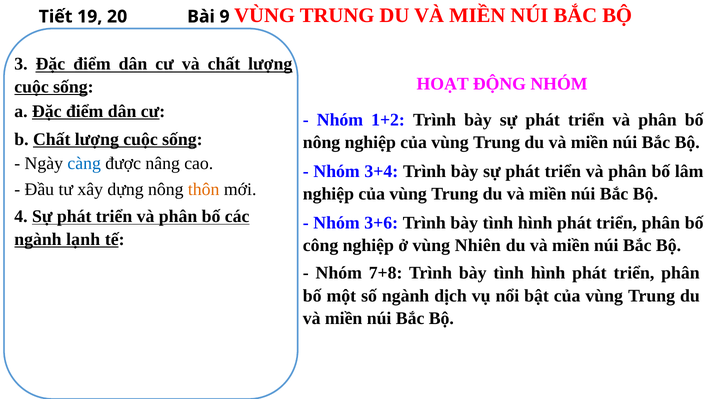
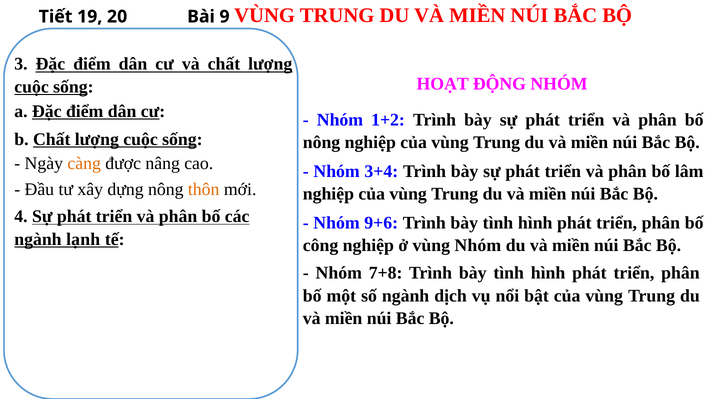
càng colour: blue -> orange
3+6: 3+6 -> 9+6
vùng Nhiên: Nhiên -> Nhóm
